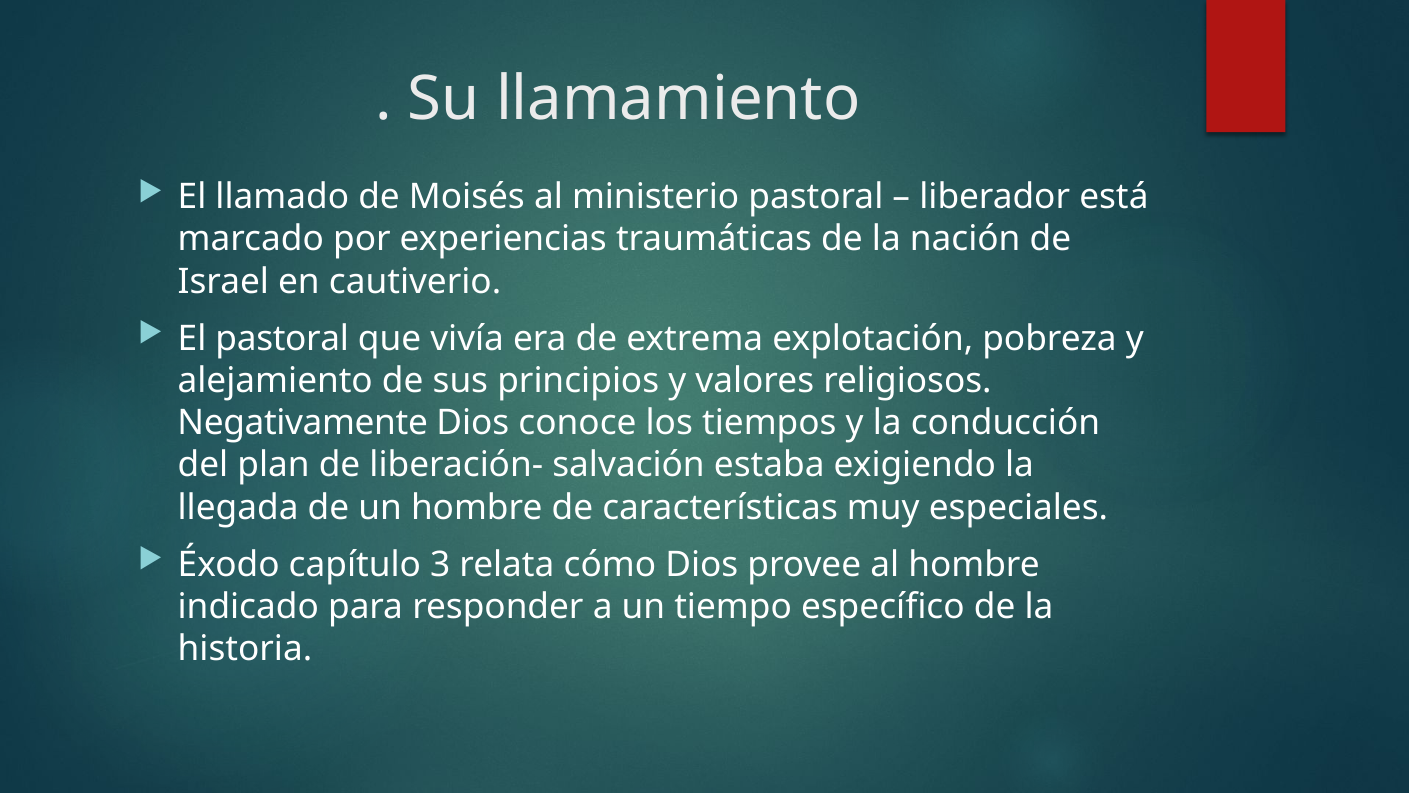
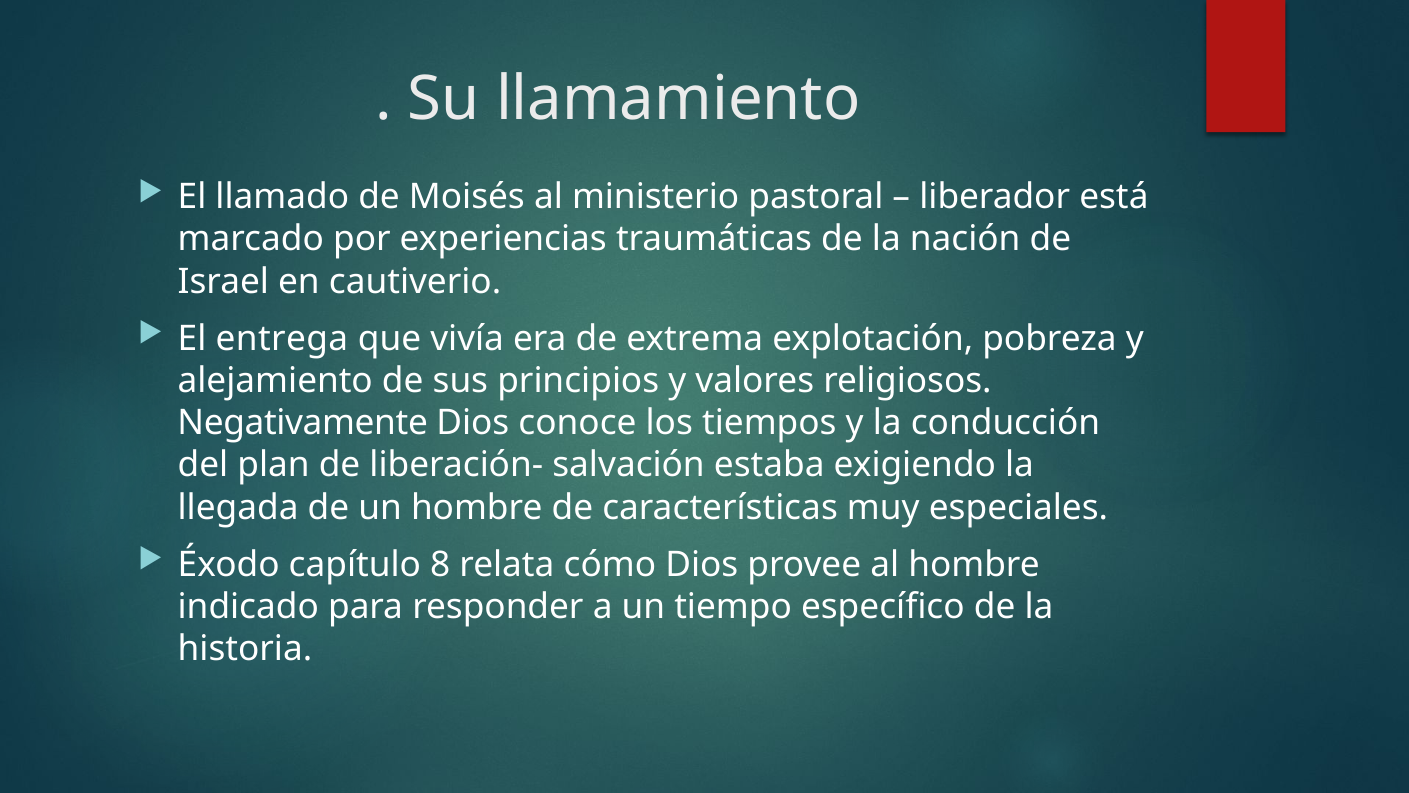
El pastoral: pastoral -> entrega
3: 3 -> 8
